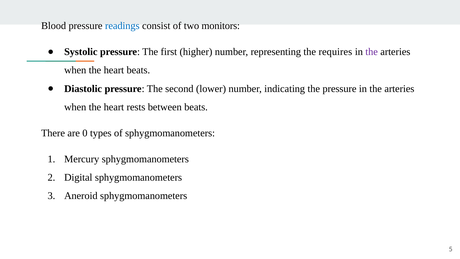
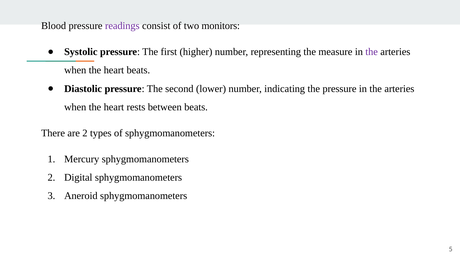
readings colour: blue -> purple
requires: requires -> measure
are 0: 0 -> 2
